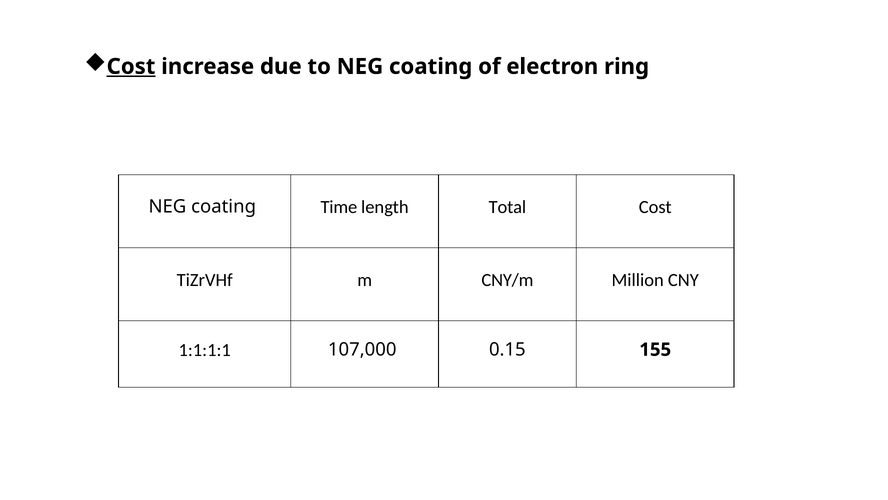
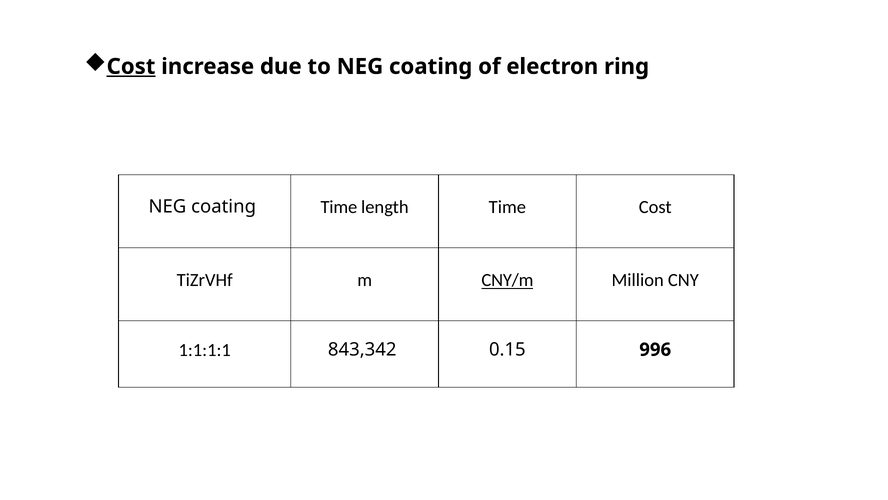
length Total: Total -> Time
CNY/m underline: none -> present
107,000: 107,000 -> 843,342
155: 155 -> 996
